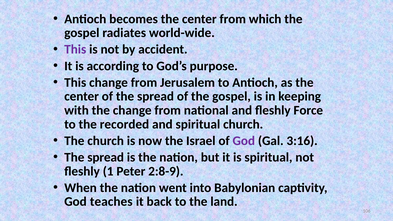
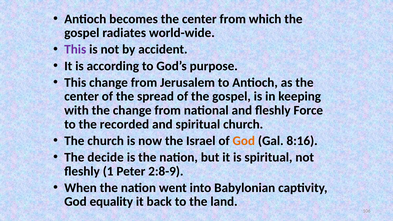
God at (244, 141) colour: purple -> orange
3:16: 3:16 -> 8:16
spread at (106, 157): spread -> decide
teaches: teaches -> equality
